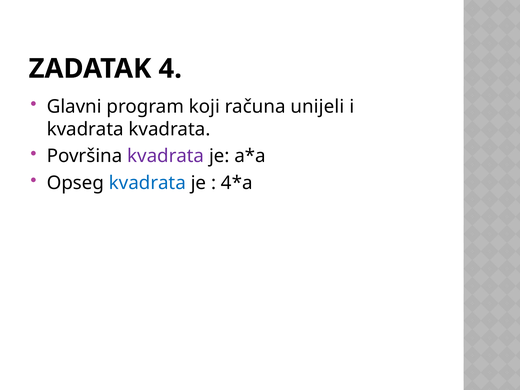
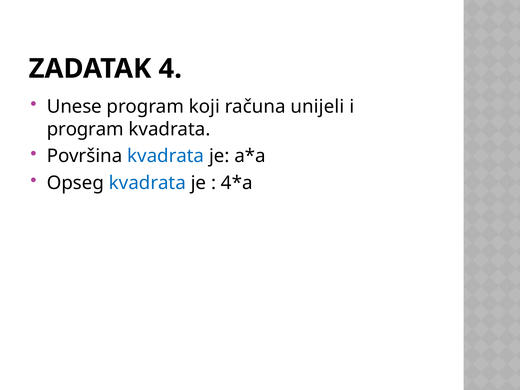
Glavni: Glavni -> Unese
kvadrata at (85, 129): kvadrata -> program
kvadrata at (166, 156) colour: purple -> blue
